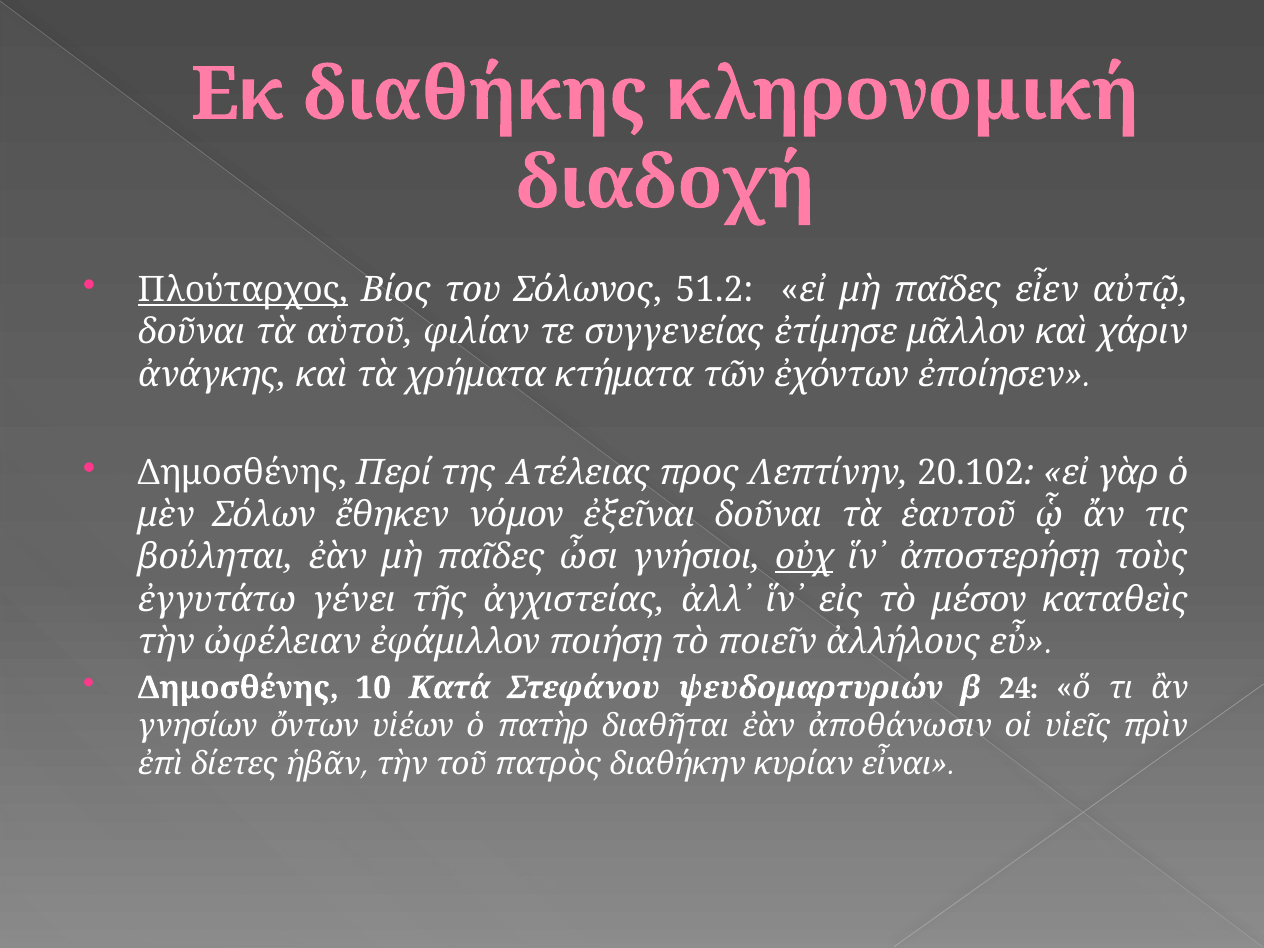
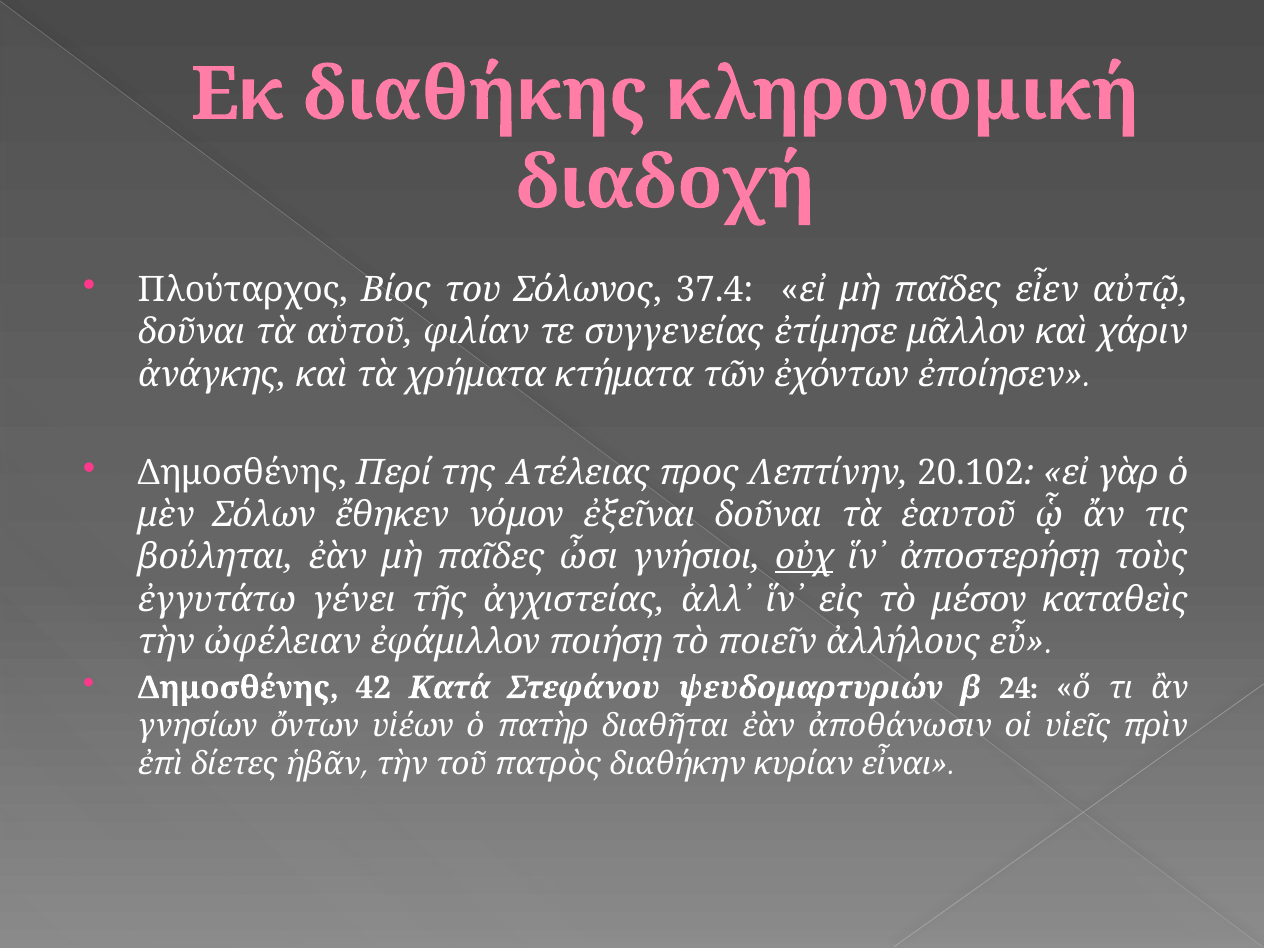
Πλούταρχος underline: present -> none
51.2: 51.2 -> 37.4
10: 10 -> 42
